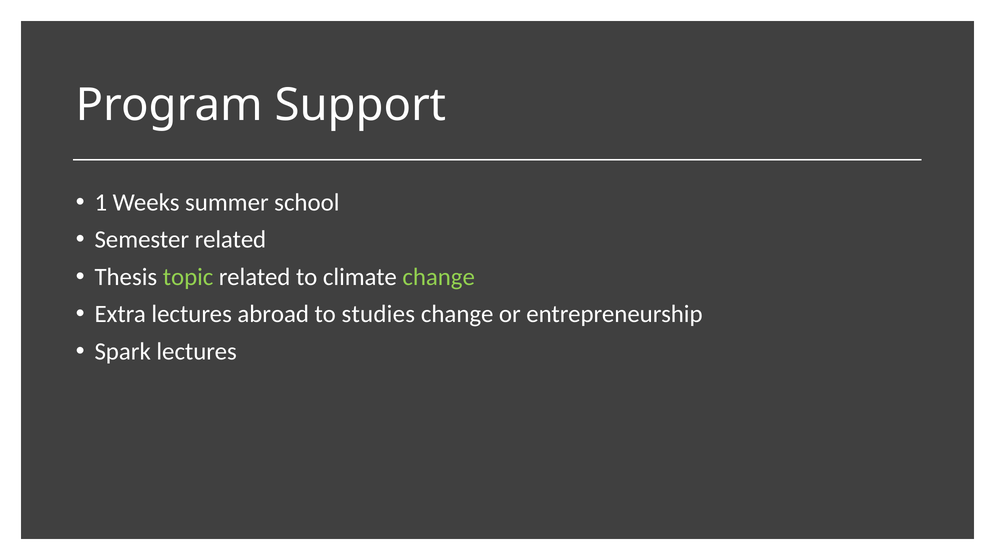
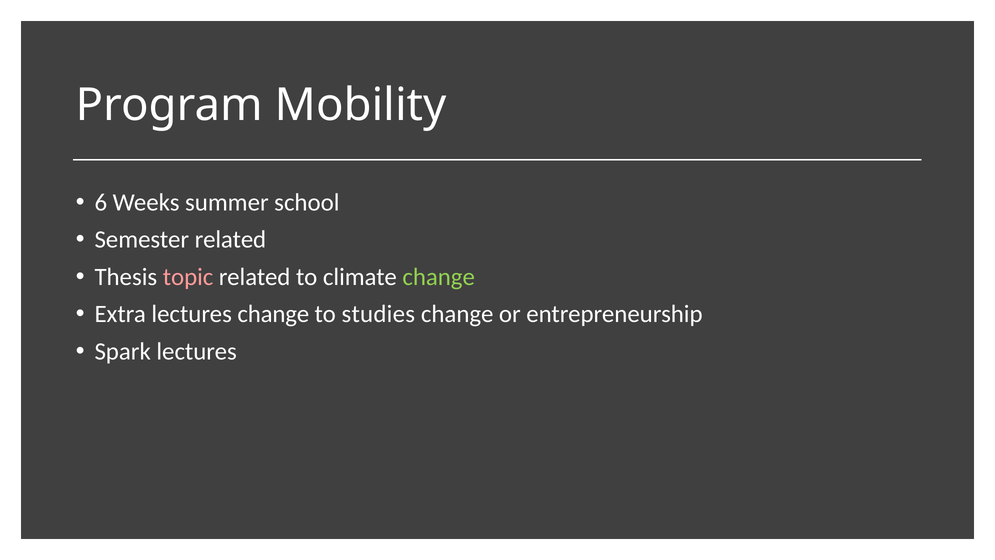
Support: Support -> Mobility
1: 1 -> 6
topic colour: light green -> pink
lectures abroad: abroad -> change
